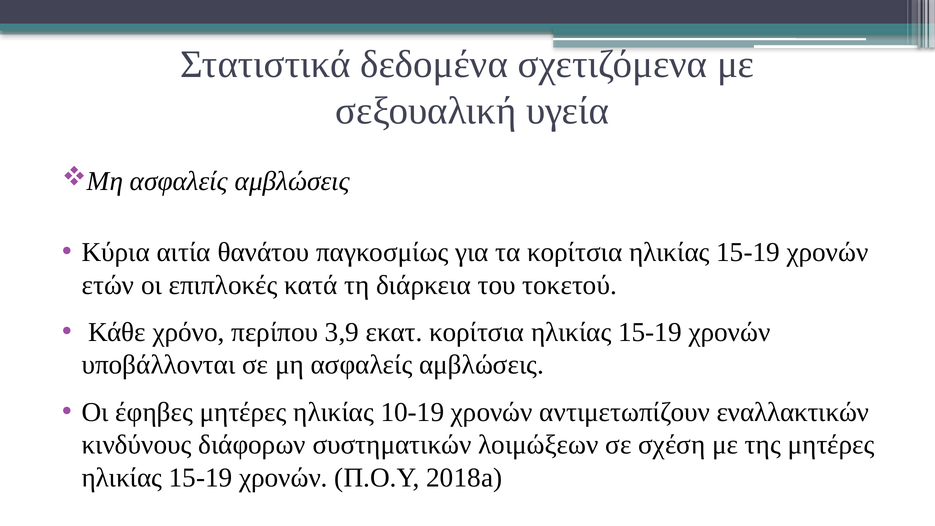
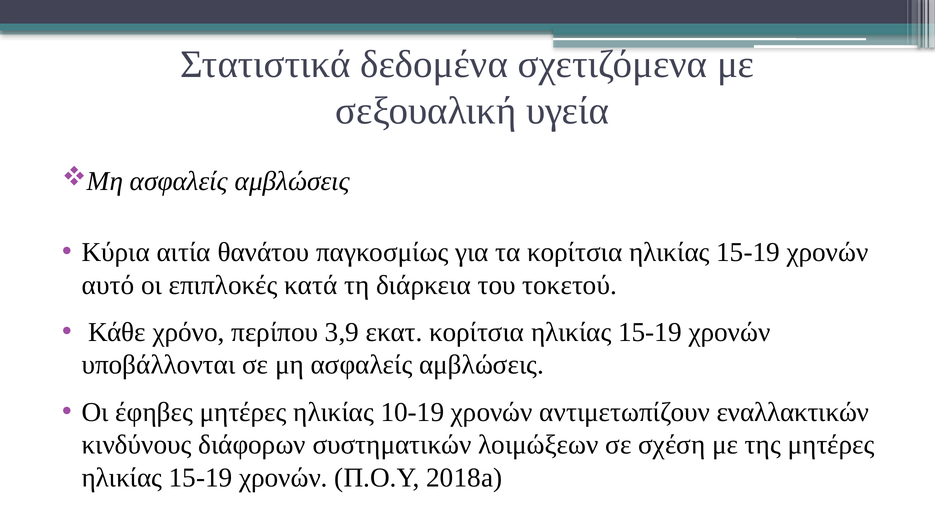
ετών: ετών -> αυτό
